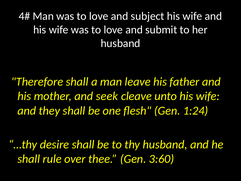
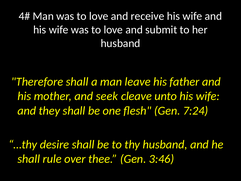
subject: subject -> receive
1:24: 1:24 -> 7:24
3:60: 3:60 -> 3:46
